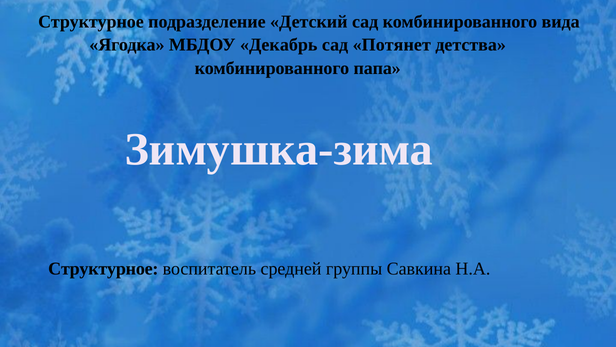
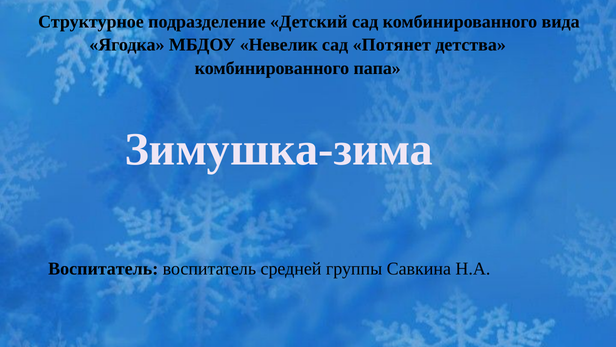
Декабрь: Декабрь -> Невелик
Структурное at (103, 268): Структурное -> Воспитатель
